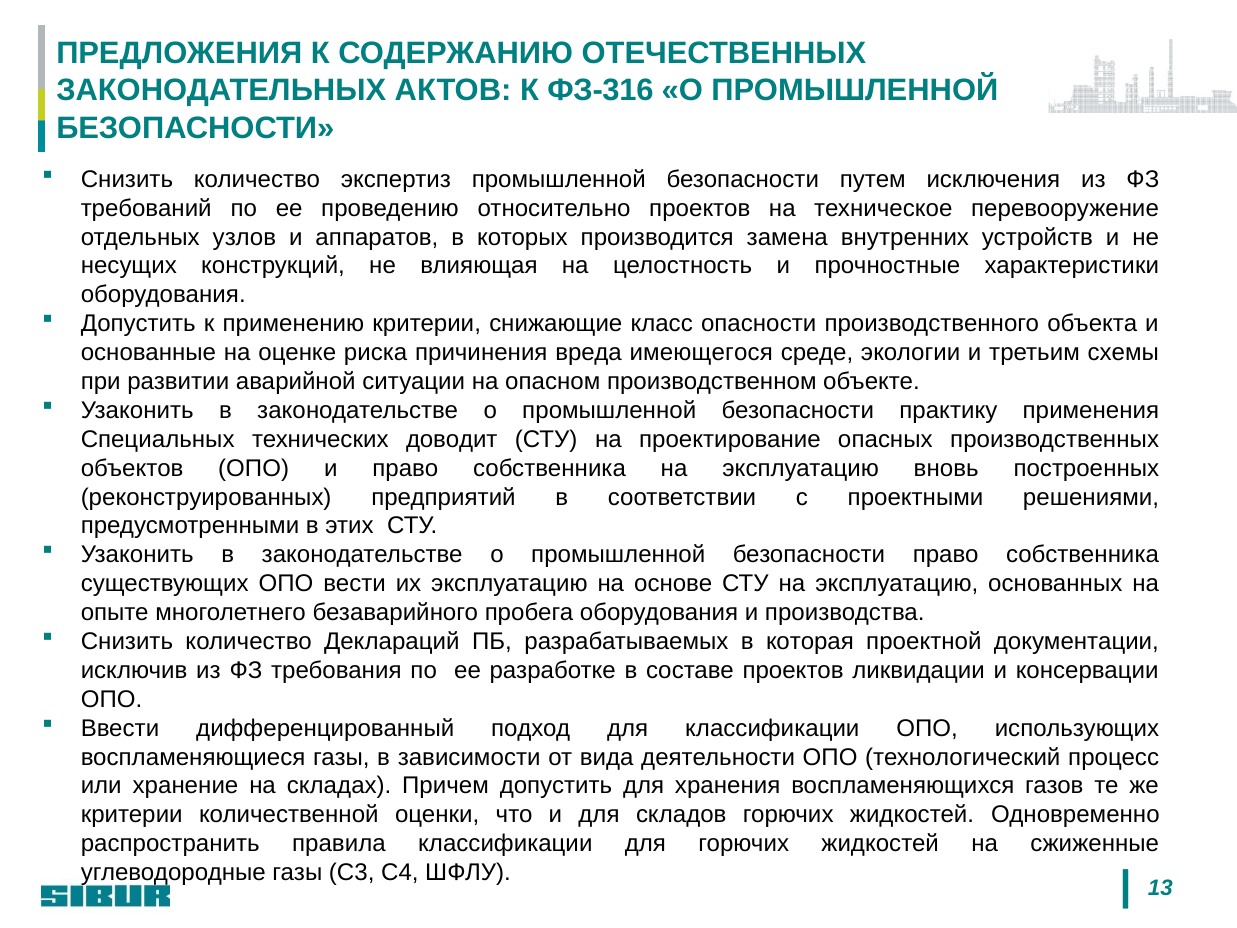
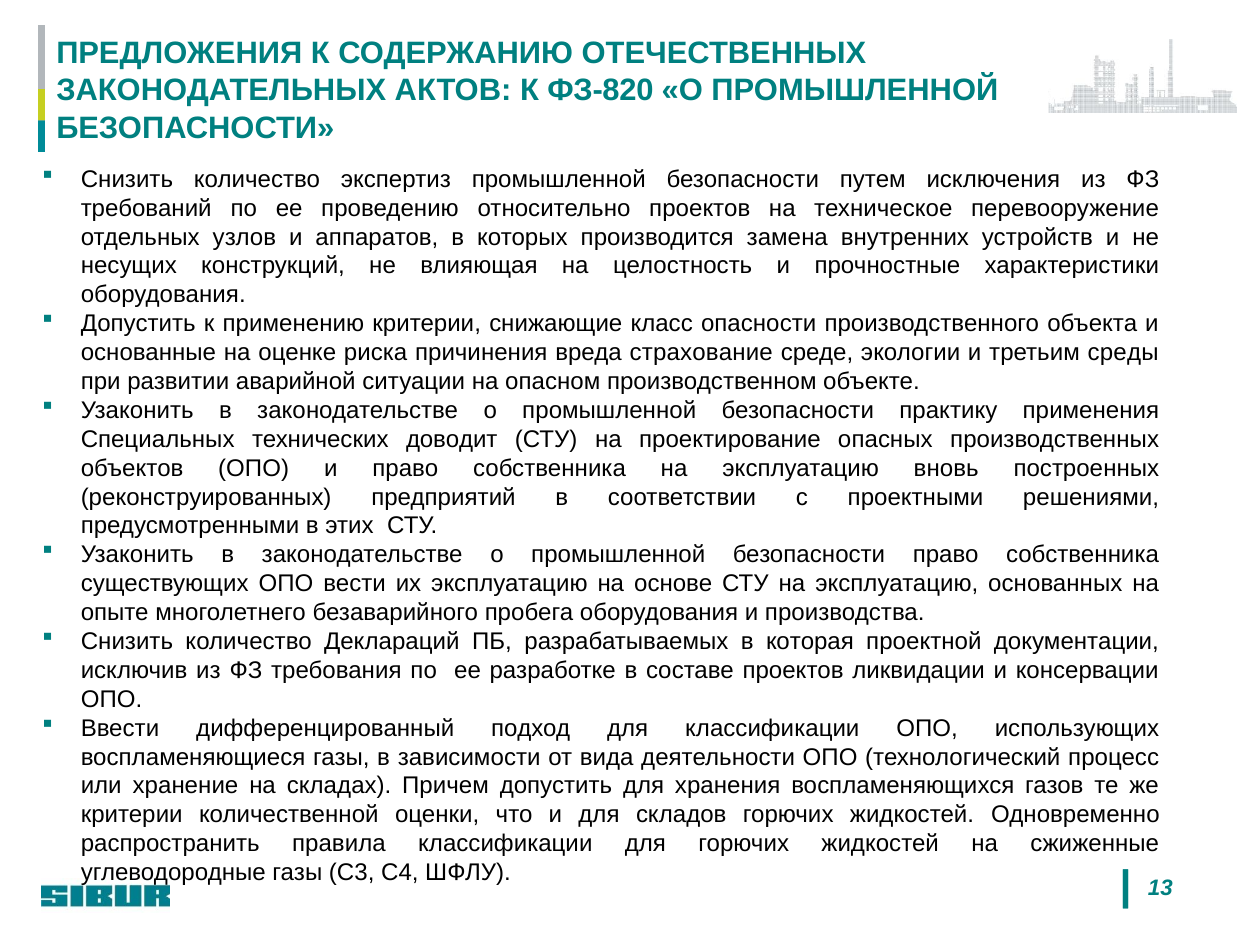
ФЗ-316: ФЗ-316 -> ФЗ-820
имеющегося: имеющегося -> страхование
схемы: схемы -> среды
